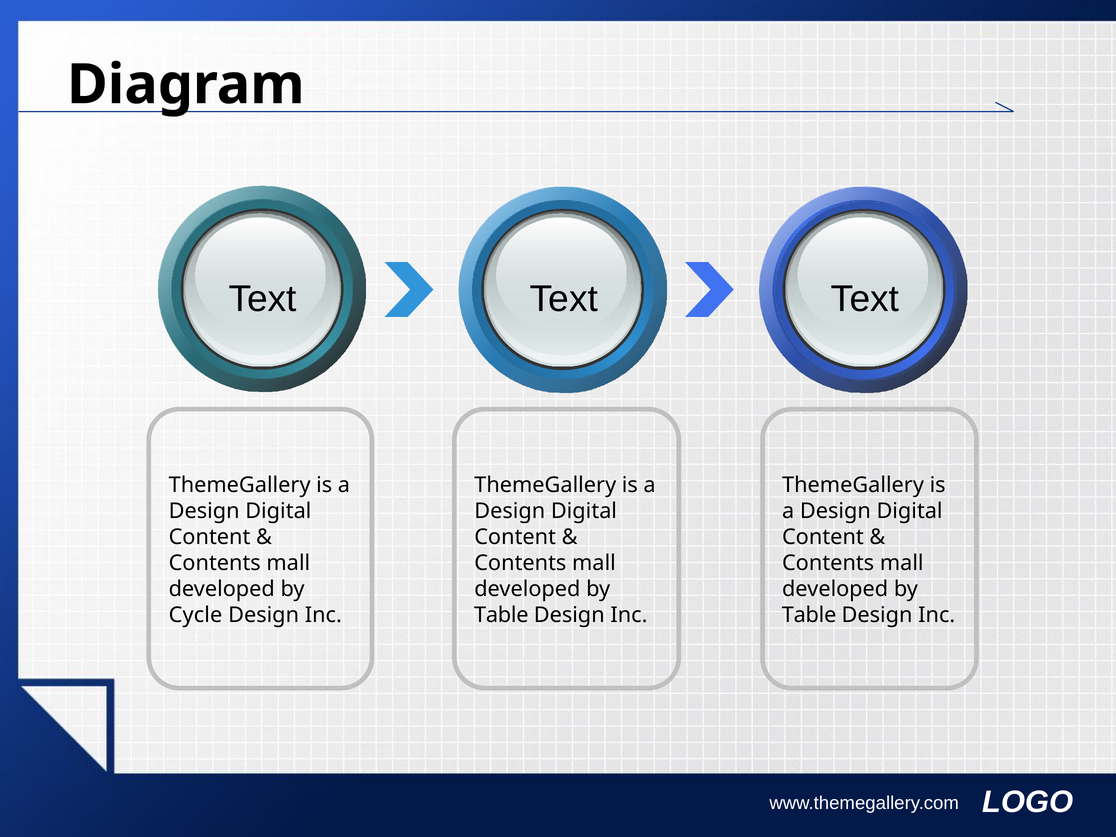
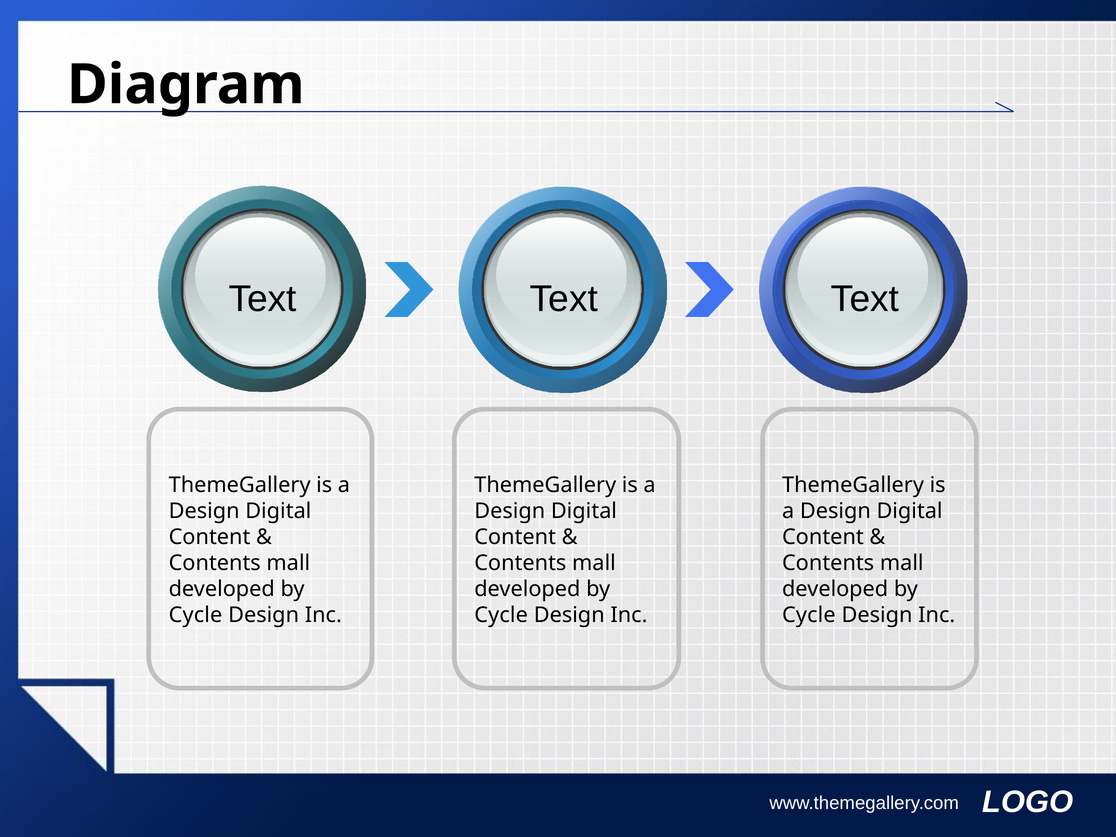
Table at (501, 615): Table -> Cycle
Table at (809, 615): Table -> Cycle
